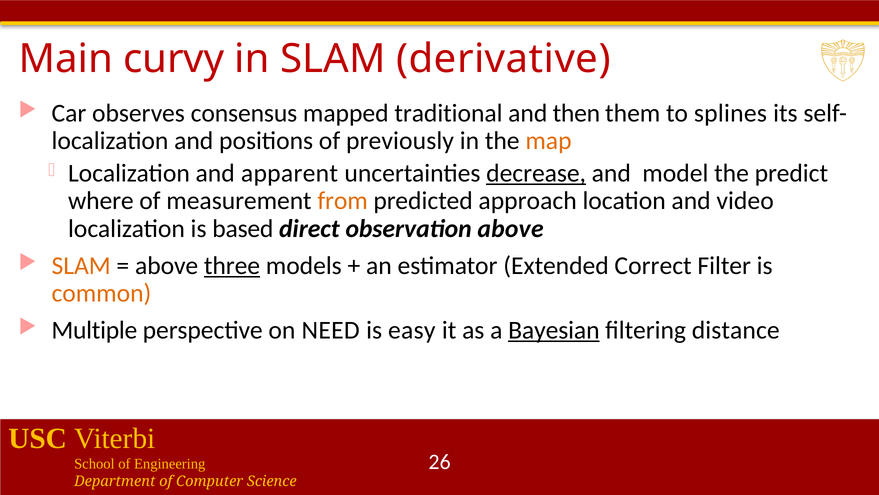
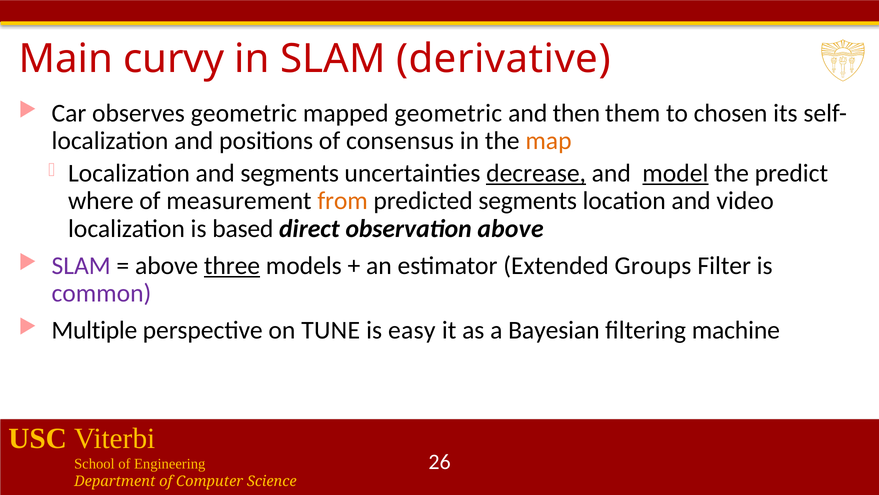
observes consensus: consensus -> geometric
mapped traditional: traditional -> geometric
splines: splines -> chosen
previously: previously -> consensus
and apparent: apparent -> segments
model underline: none -> present
predicted approach: approach -> segments
SLAM at (81, 265) colour: orange -> purple
Correct: Correct -> Groups
common colour: orange -> purple
NEED: NEED -> TUNE
Bayesian underline: present -> none
distance: distance -> machine
